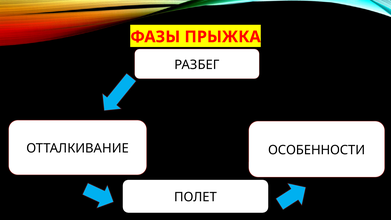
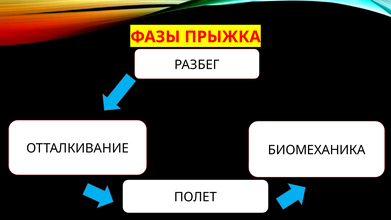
ОСОБЕННОСТИ: ОСОБЕННОСТИ -> БИОМЕХАНИКА
